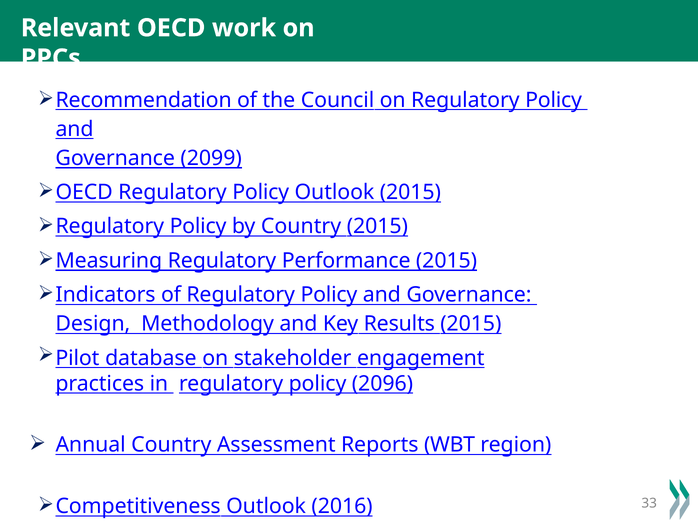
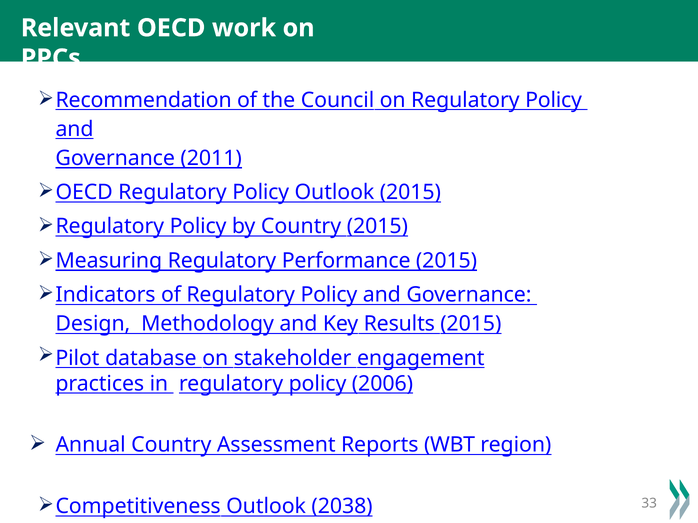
2099: 2099 -> 2011
2096: 2096 -> 2006
2016: 2016 -> 2038
